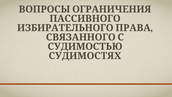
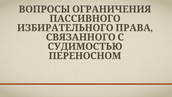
СУДИМОСТЯХ: СУДИМОСТЯХ -> ПЕРЕНОСНОМ
